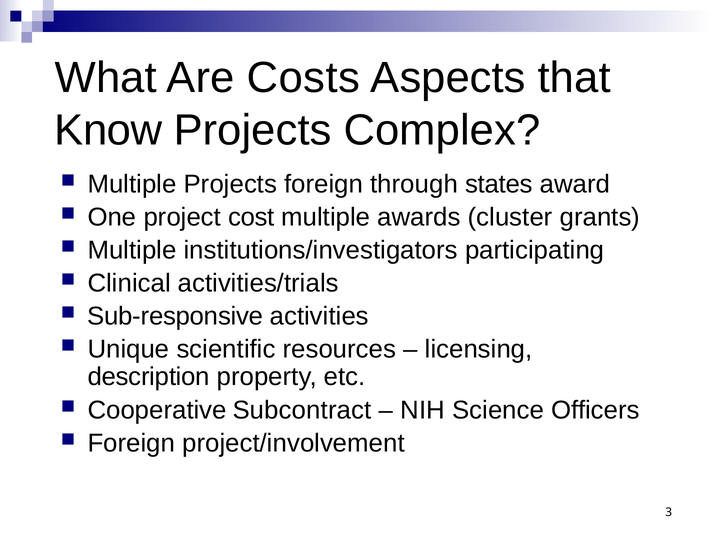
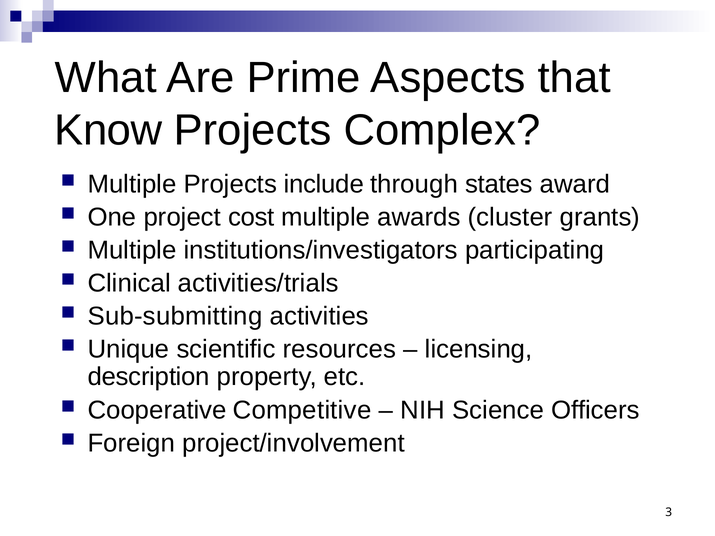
Costs: Costs -> Prime
Projects foreign: foreign -> include
Sub-responsive: Sub-responsive -> Sub-submitting
Subcontract: Subcontract -> Competitive
